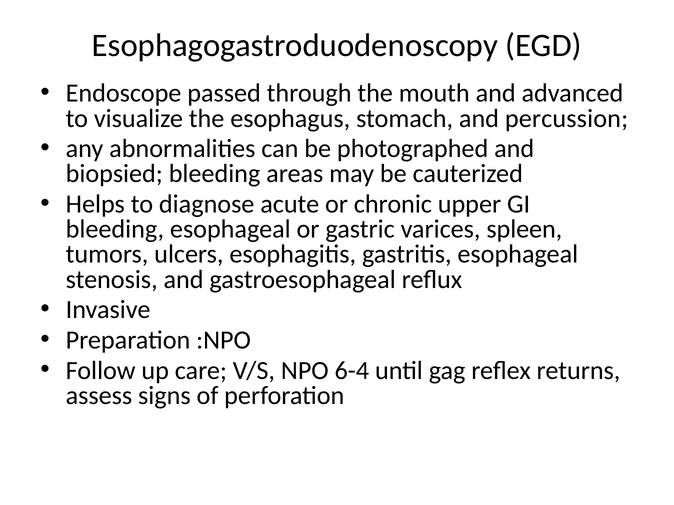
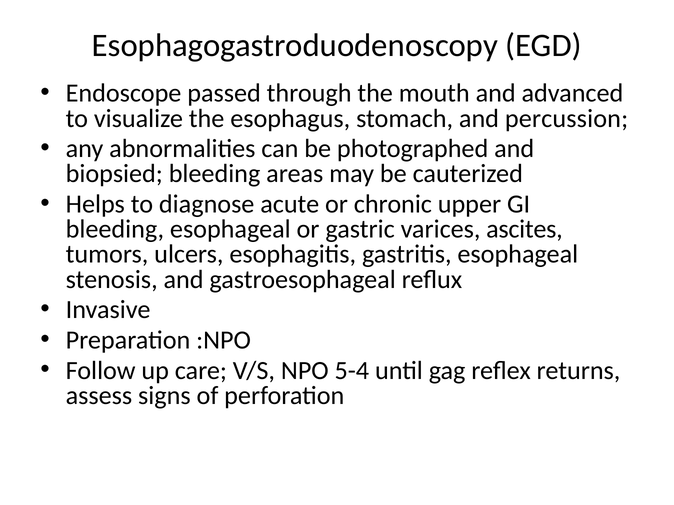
spleen: spleen -> ascites
6-4: 6-4 -> 5-4
